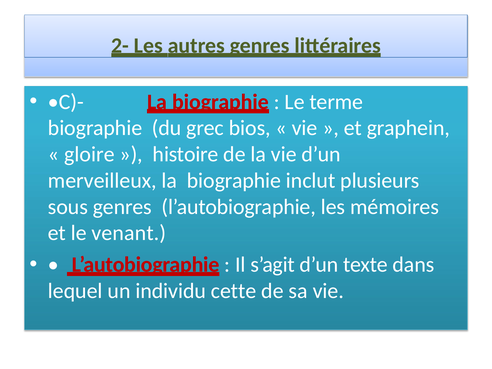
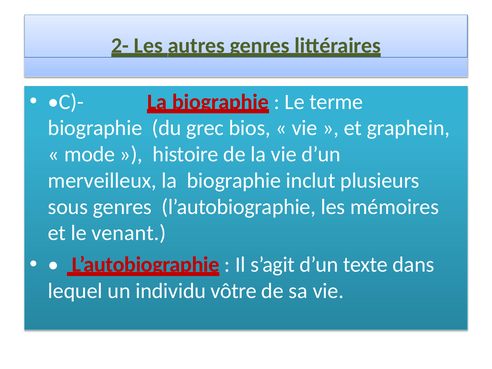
gloire: gloire -> mode
cette: cette -> vôtre
